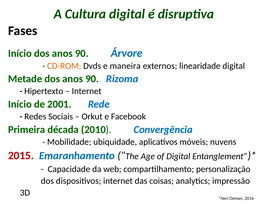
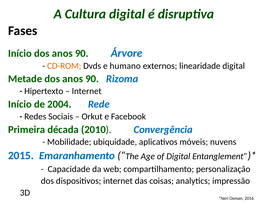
maneira: maneira -> humano
2001: 2001 -> 2004
2015 colour: red -> blue
